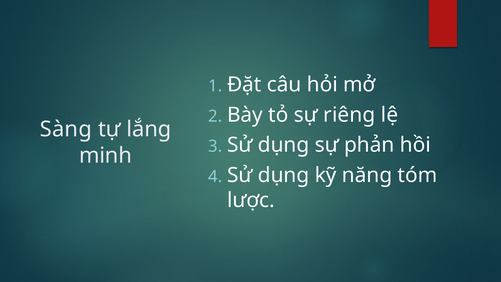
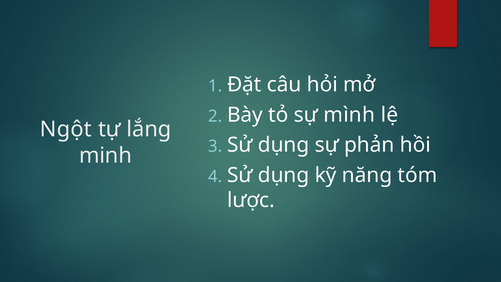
riêng: riêng -> mình
Sàng: Sàng -> Ngột
